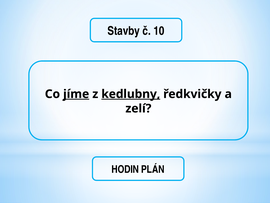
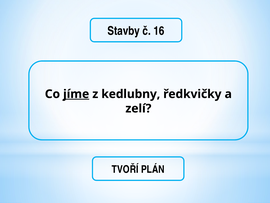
10: 10 -> 16
kedlubny underline: present -> none
HODIN: HODIN -> TVOŘÍ
